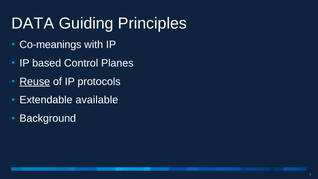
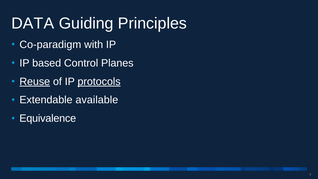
Co-meanings: Co-meanings -> Co-paradigm
protocols underline: none -> present
Background: Background -> Equivalence
